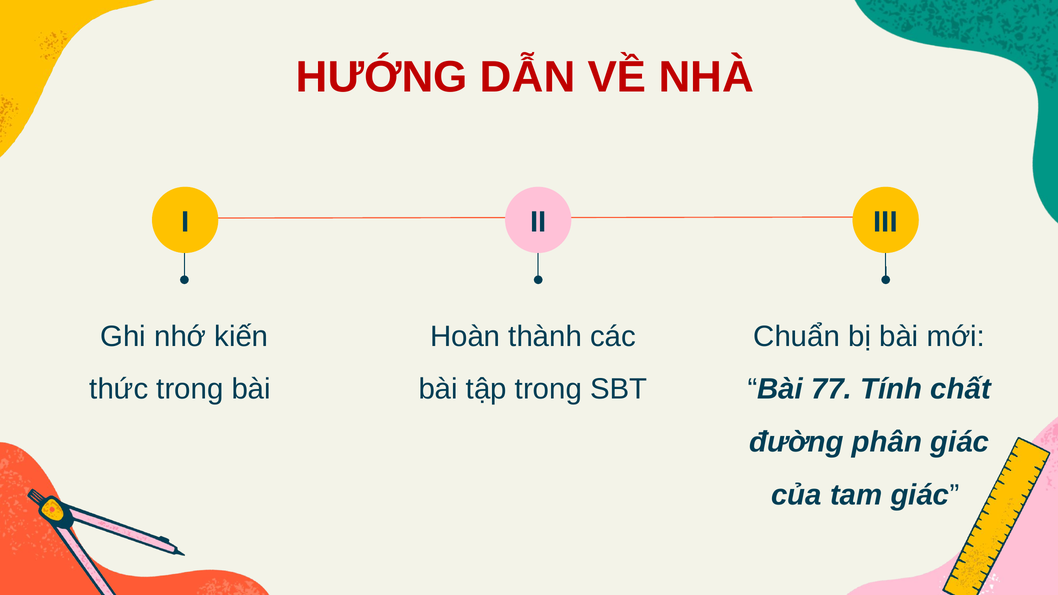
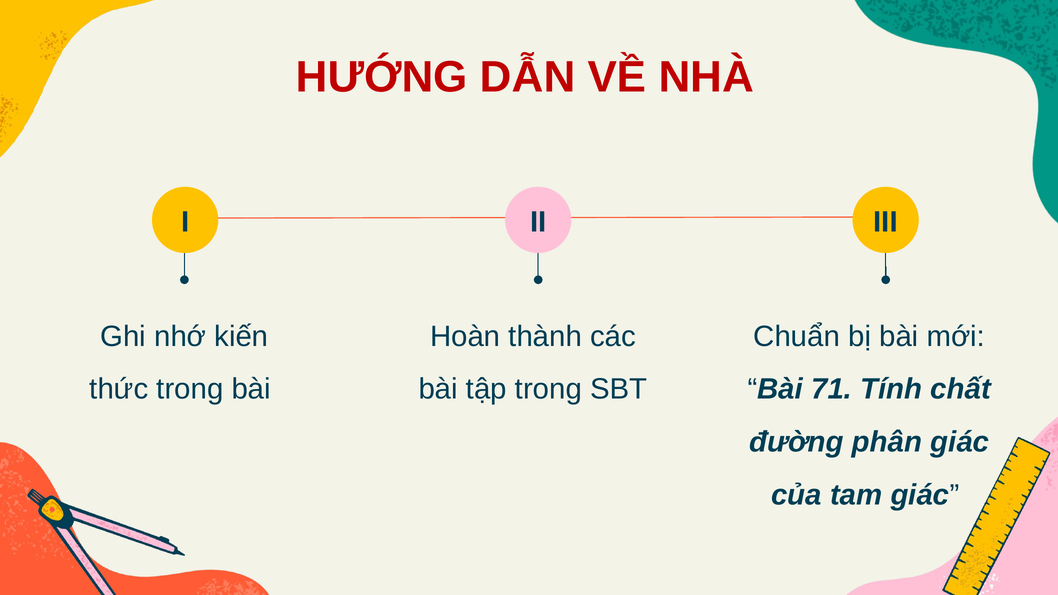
77: 77 -> 71
